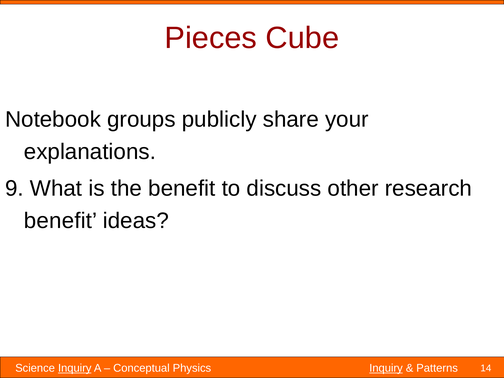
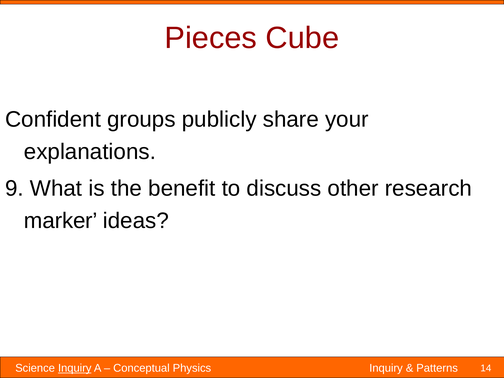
Notebook: Notebook -> Confident
benefit at (61, 221): benefit -> marker
Inquiry at (386, 368) underline: present -> none
